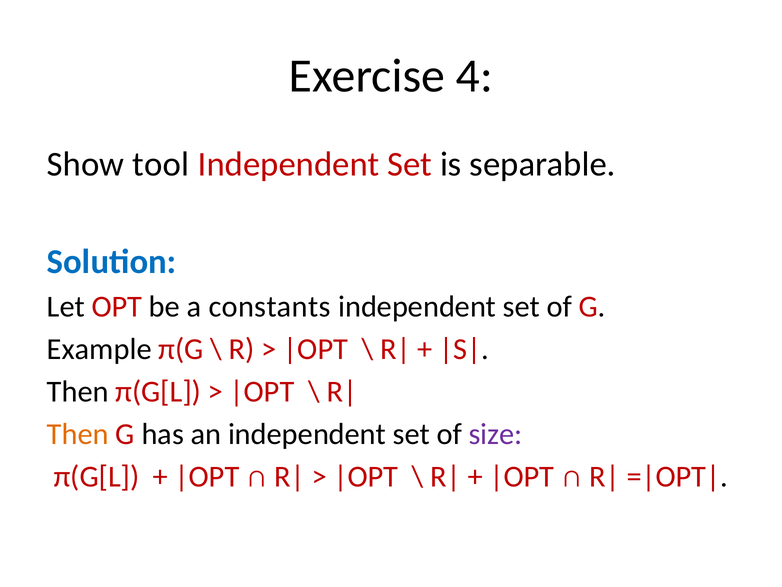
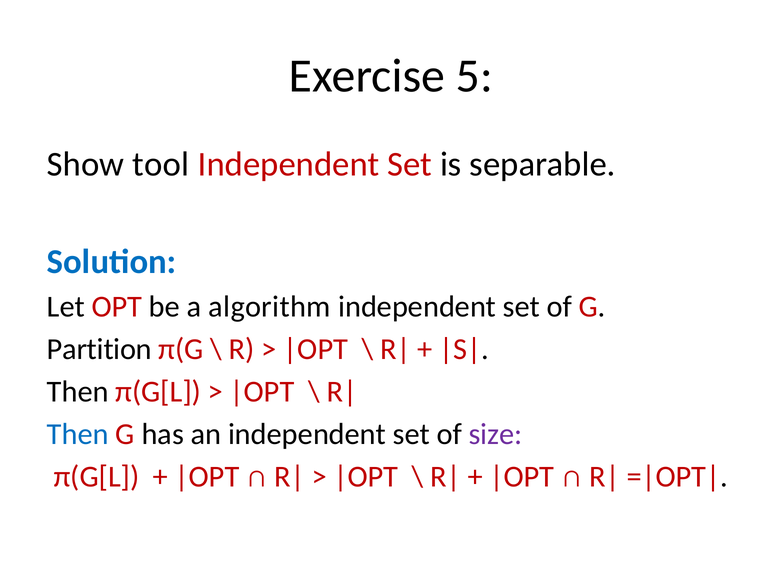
4: 4 -> 5
constants: constants -> algorithm
Example: Example -> Partition
Then at (78, 434) colour: orange -> blue
